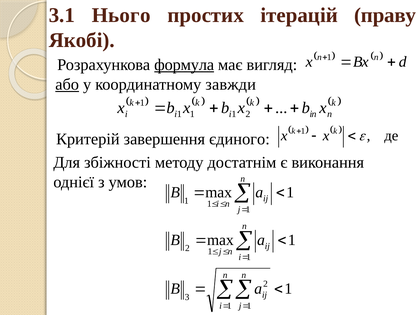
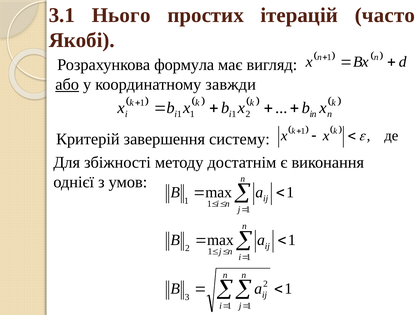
праву: праву -> часто
формула underline: present -> none
єдиного: єдиного -> систему
